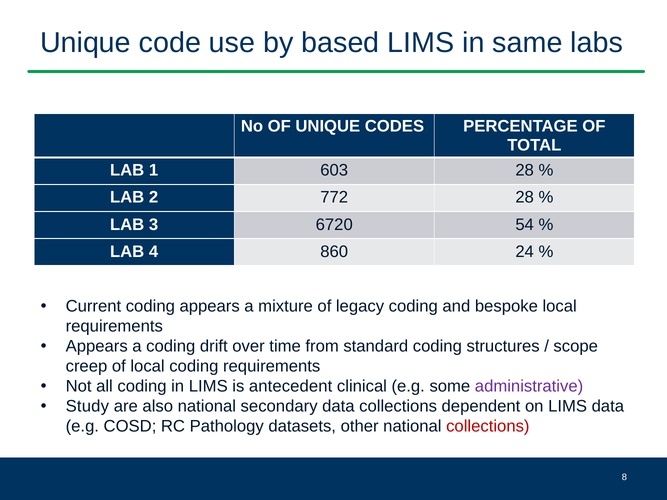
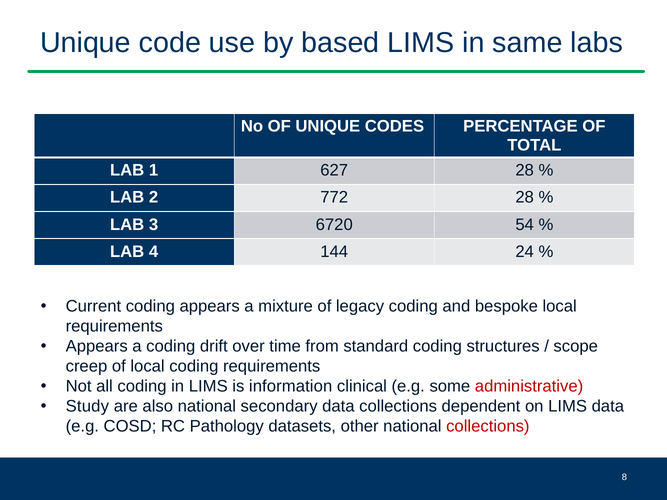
603: 603 -> 627
860: 860 -> 144
antecedent: antecedent -> information
administrative colour: purple -> red
